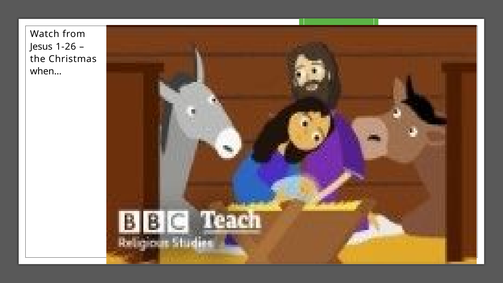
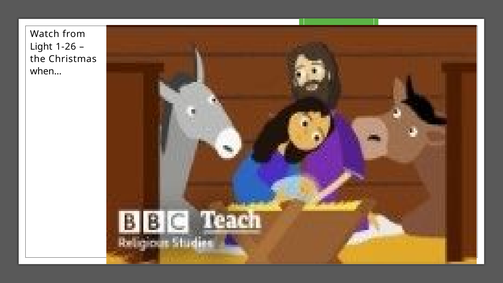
Jesus: Jesus -> Light
